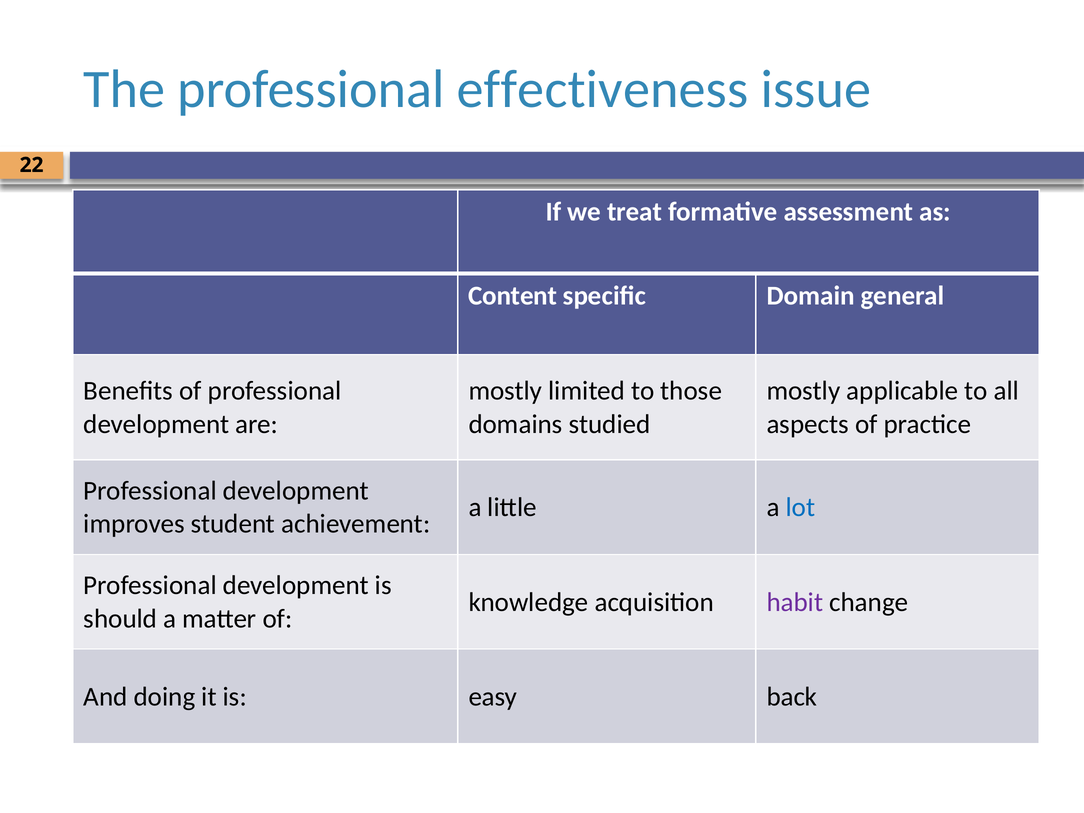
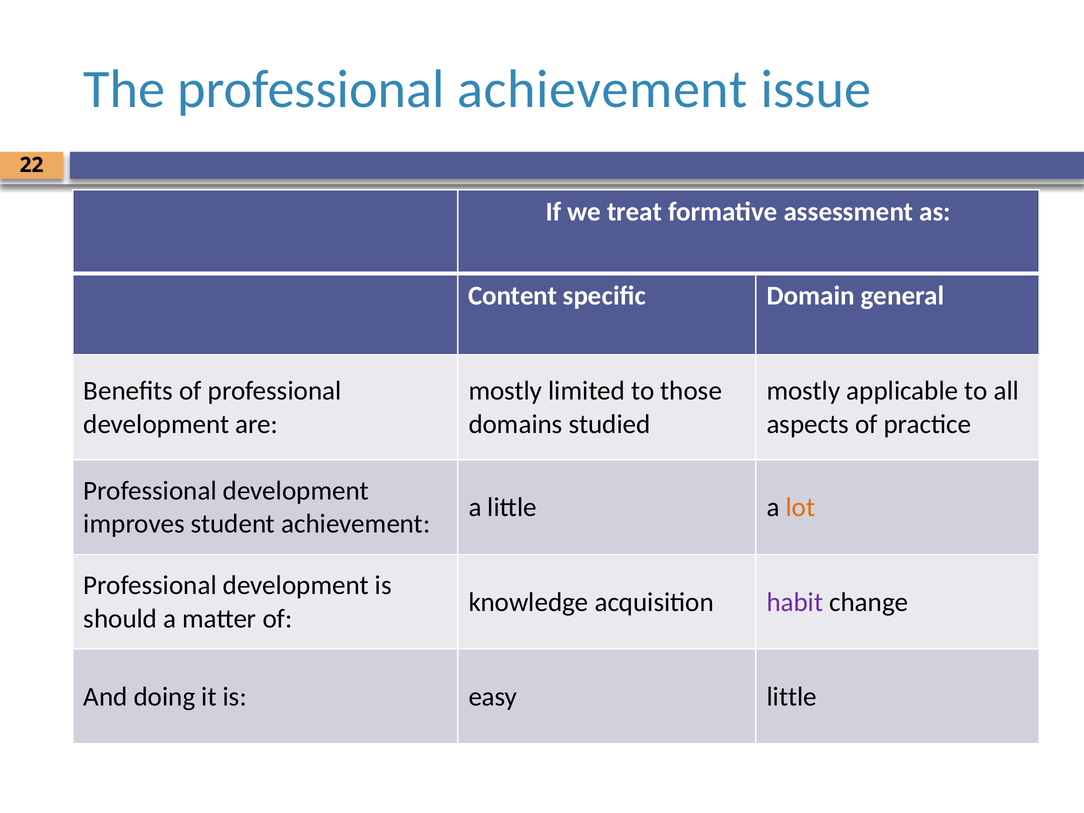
professional effectiveness: effectiveness -> achievement
lot colour: blue -> orange
easy back: back -> little
